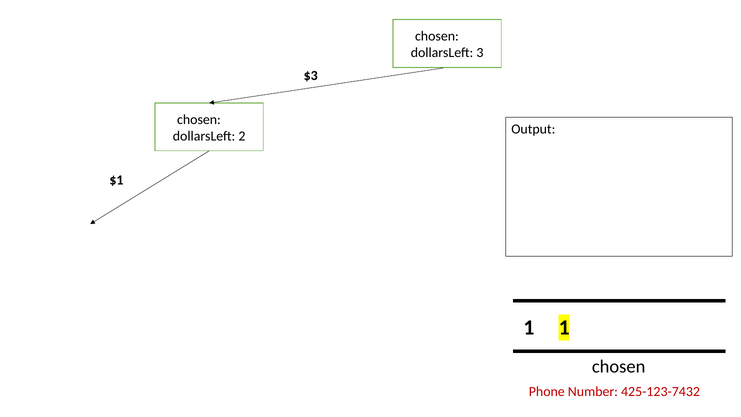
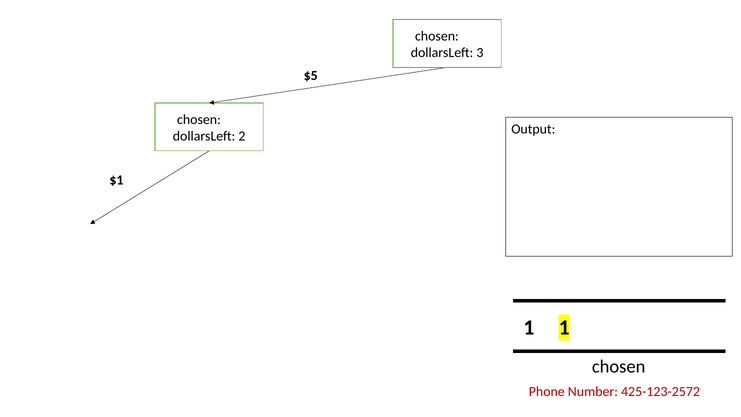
$3: $3 -> $5
425-123-7432: 425-123-7432 -> 425-123-2572
